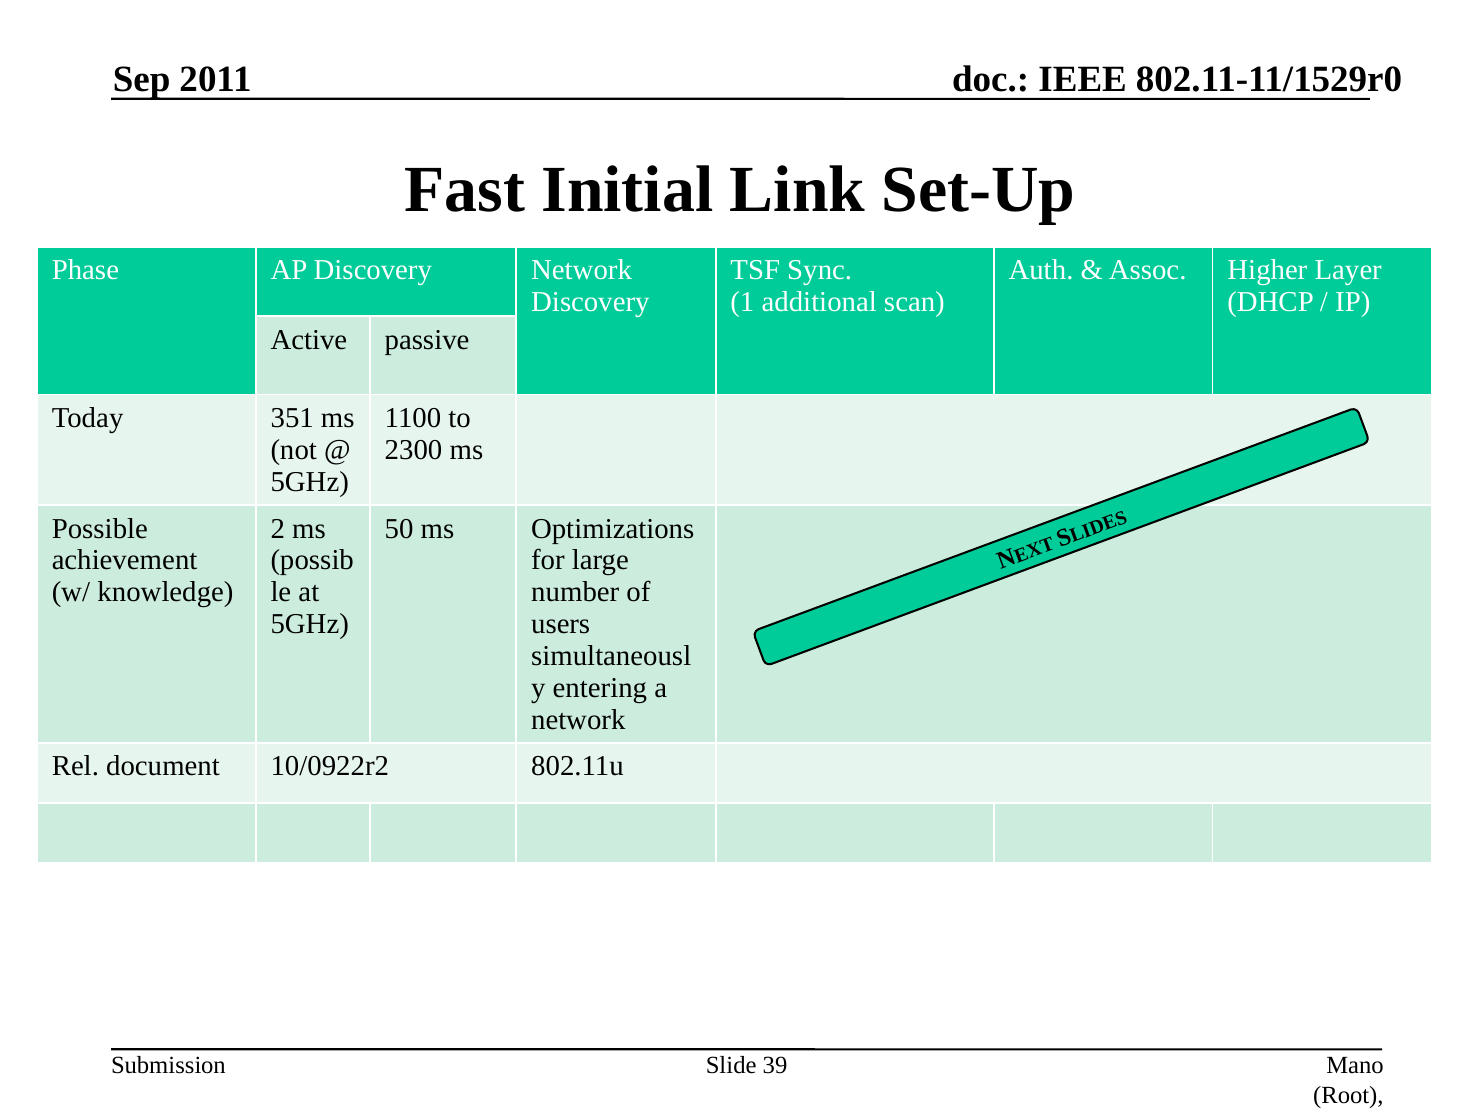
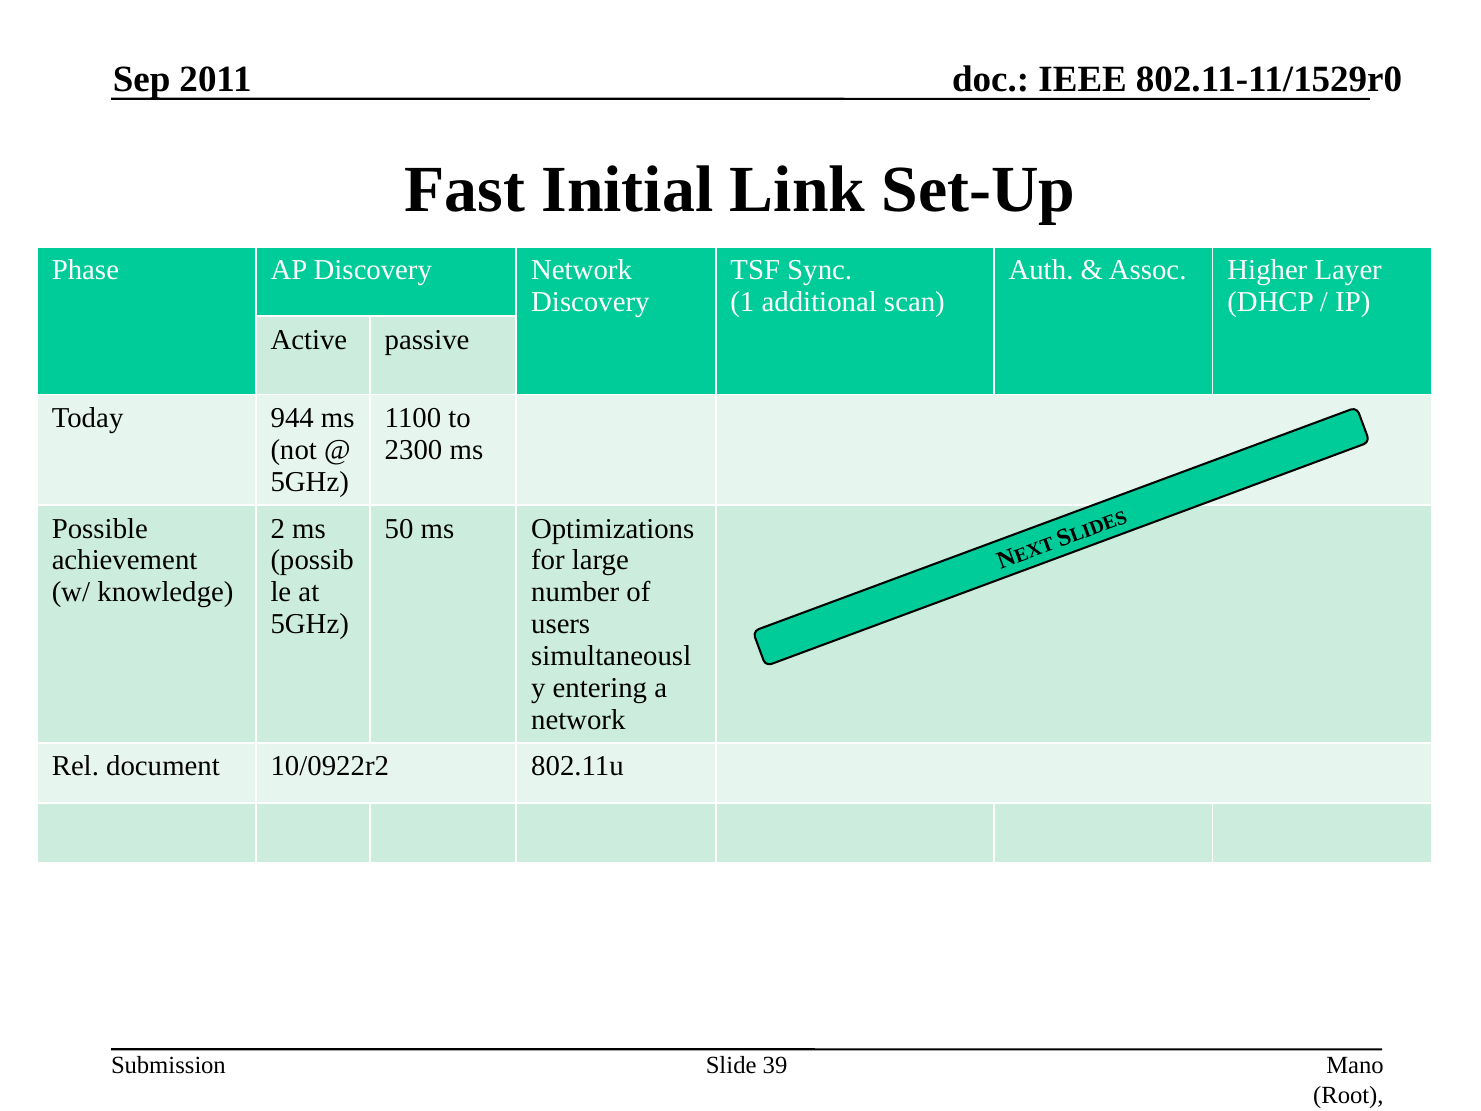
351: 351 -> 944
